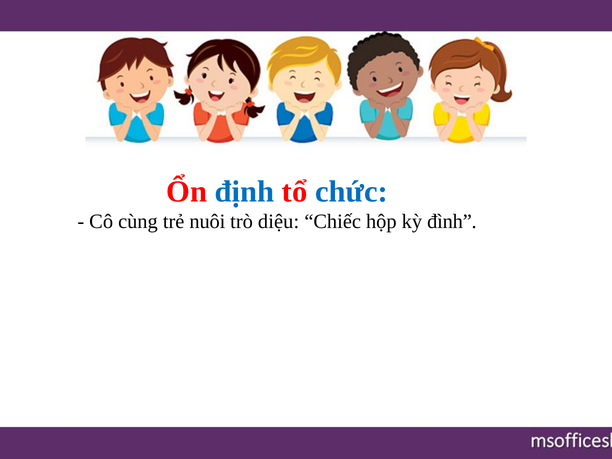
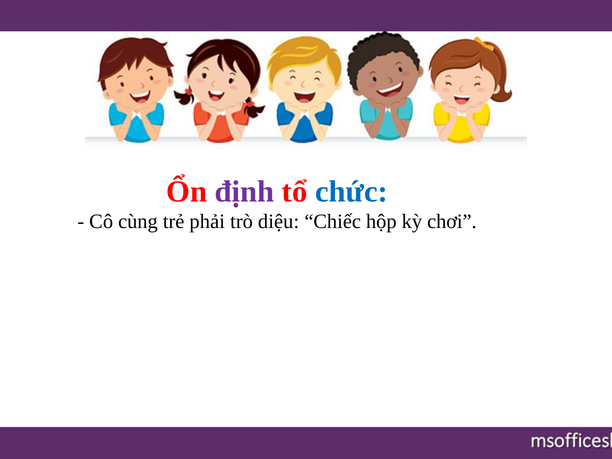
định colour: blue -> purple
nuôi: nuôi -> phải
đình: đình -> chơi
